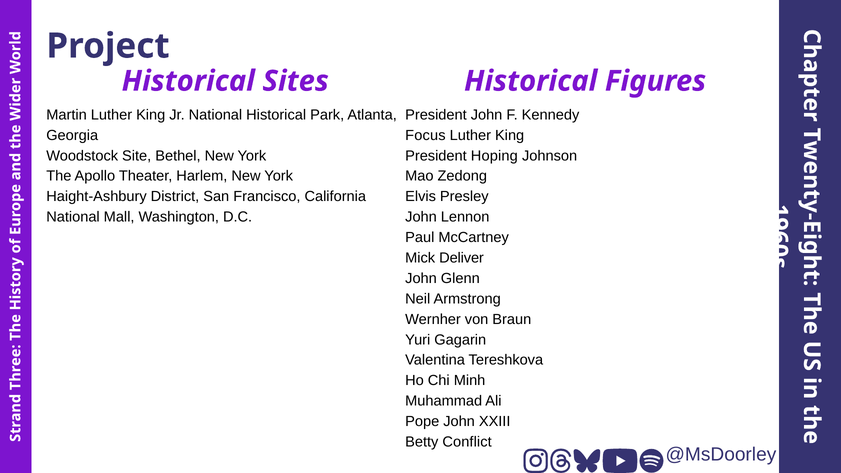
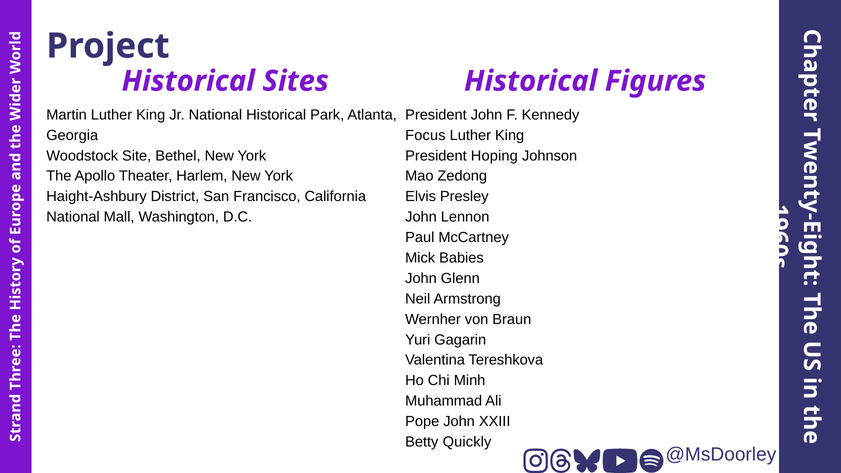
Deliver: Deliver -> Babies
Conflict: Conflict -> Quickly
